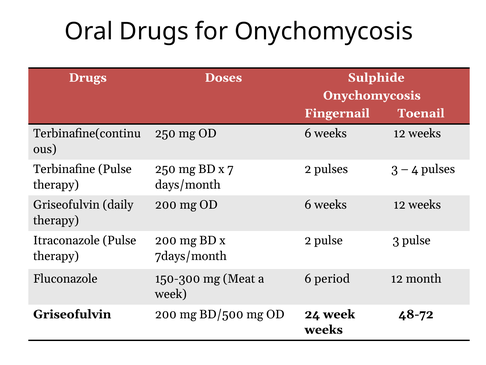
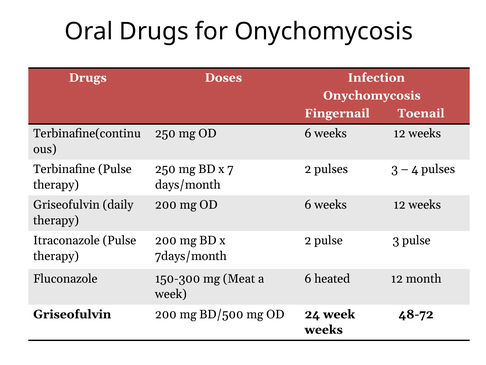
Sulphide: Sulphide -> Infection
period: period -> heated
